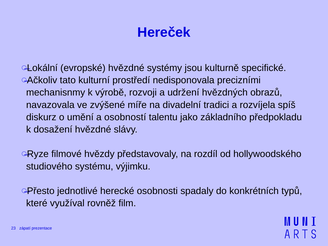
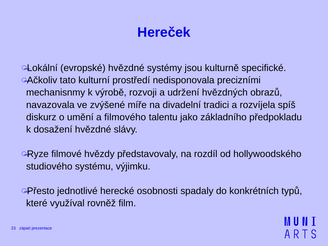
osobností: osobností -> filmového
